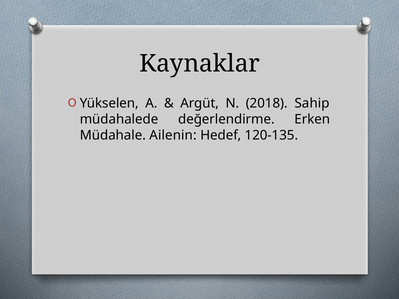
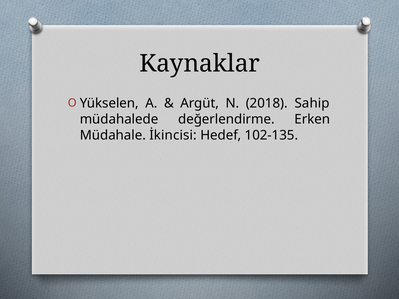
Ailenin: Ailenin -> İkincisi
120-135: 120-135 -> 102-135
